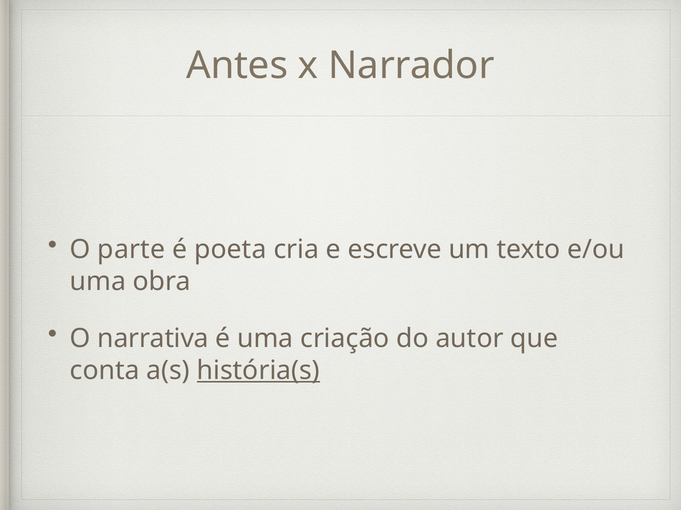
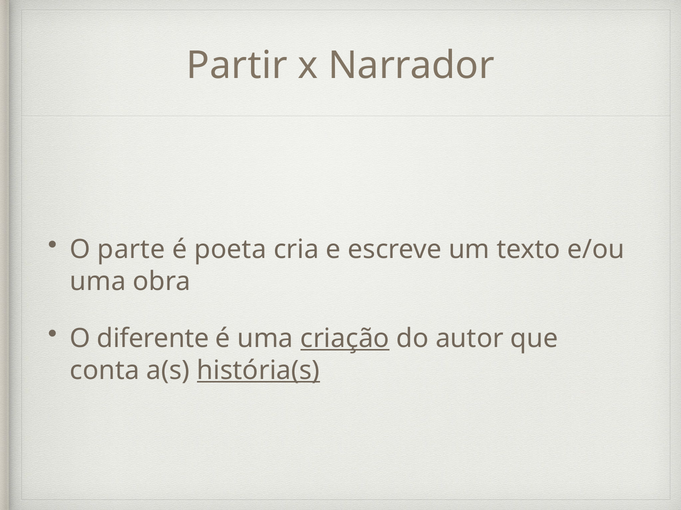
Antes: Antes -> Partir
narrativa: narrativa -> diferente
criação underline: none -> present
